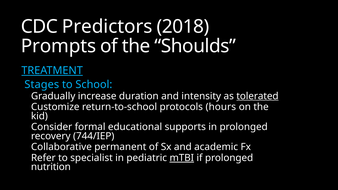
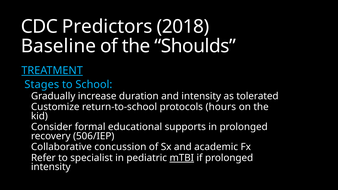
Prompts: Prompts -> Baseline
tolerated underline: present -> none
744/IEP: 744/IEP -> 506/IEP
permanent: permanent -> concussion
nutrition at (51, 167): nutrition -> intensity
